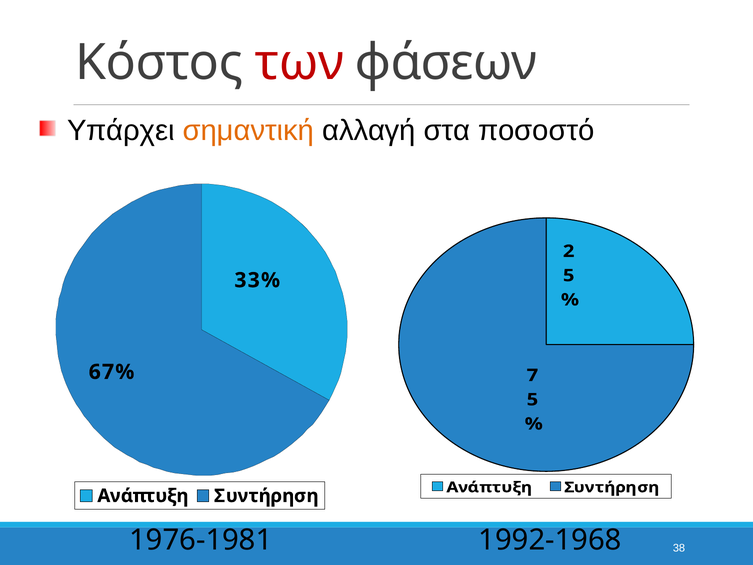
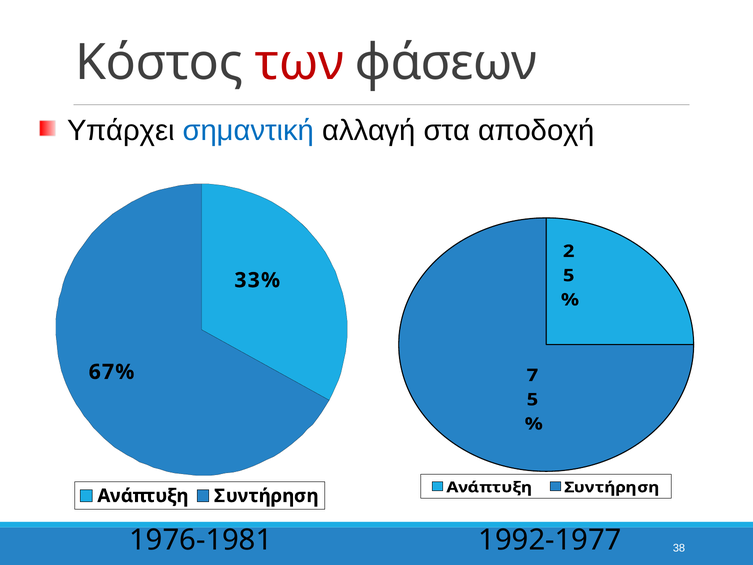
σημαντική colour: orange -> blue
ποσοστό: ποσοστό -> αποδοχή
1992-1968: 1992-1968 -> 1992-1977
